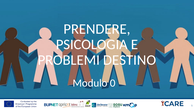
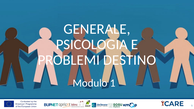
PRENDERE: PRENDERE -> GENERALE
Modulo 0: 0 -> 1
